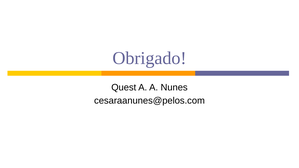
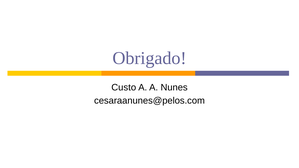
Quest: Quest -> Custo
